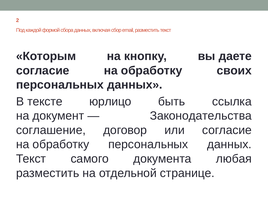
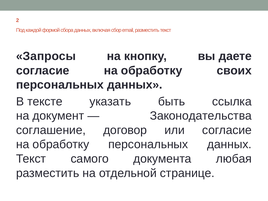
Которым: Которым -> Запросы
юрлицо: юрлицо -> указать
